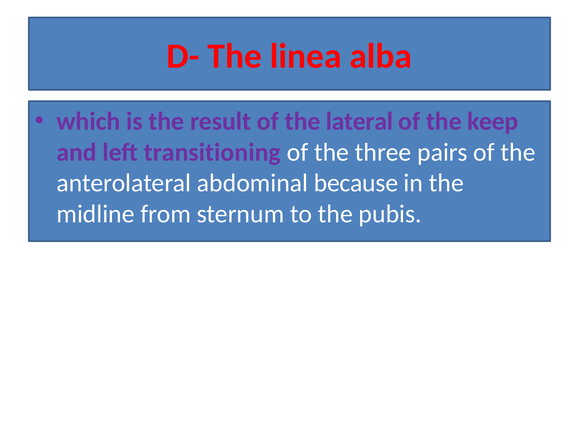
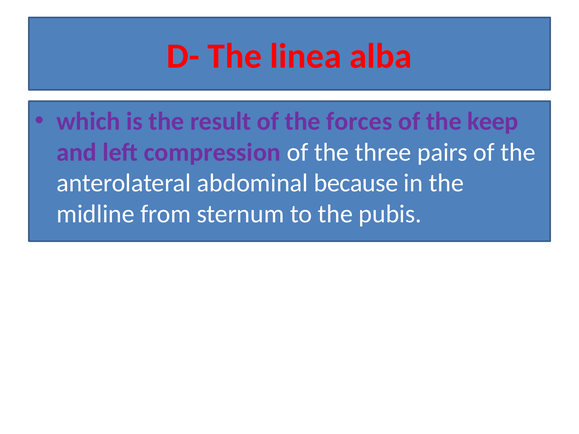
lateral: lateral -> forces
transitioning: transitioning -> compression
